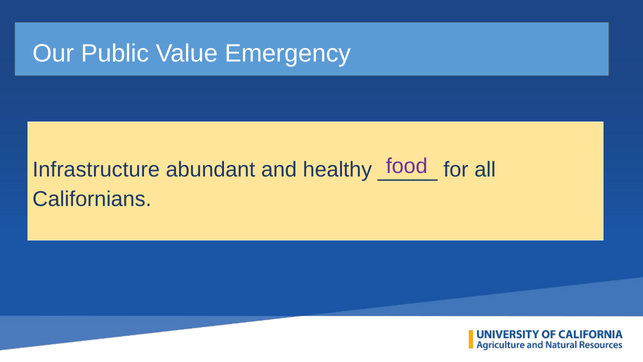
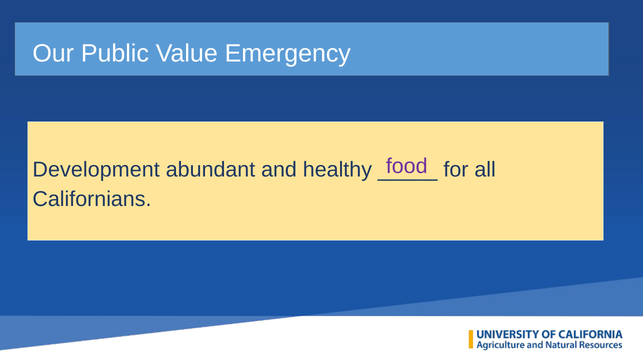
Infrastructure: Infrastructure -> Development
